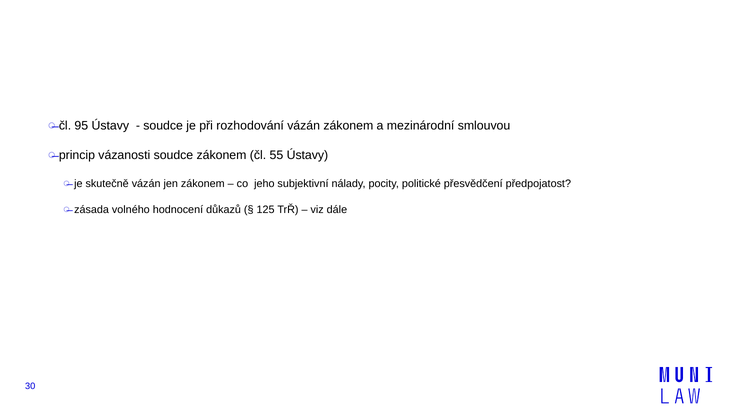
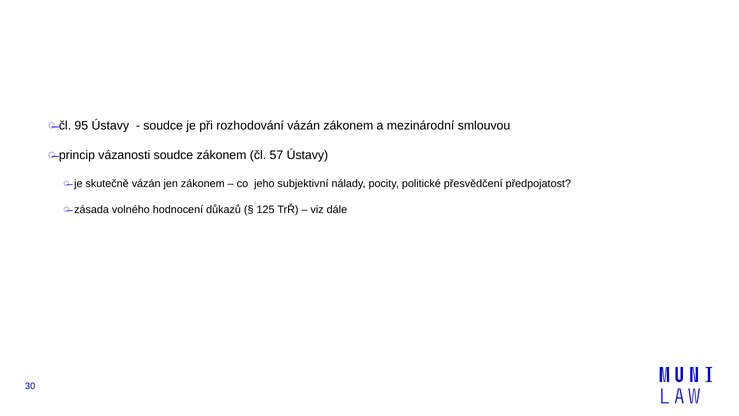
55: 55 -> 57
